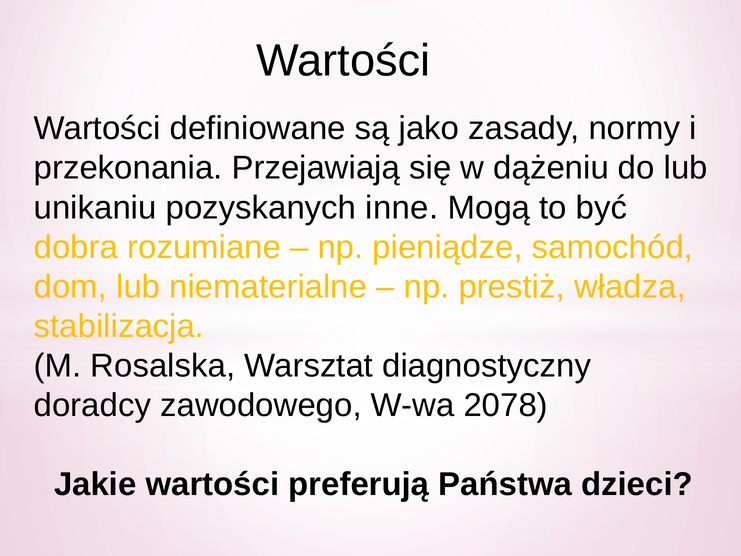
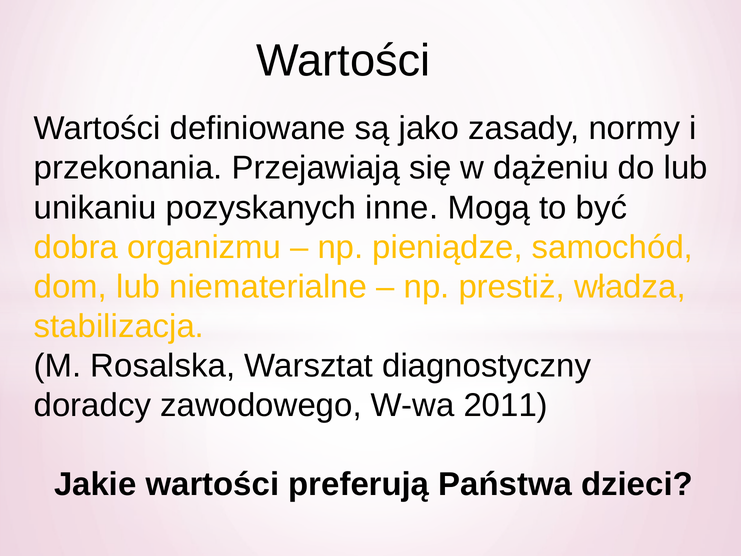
rozumiane: rozumiane -> organizmu
2078: 2078 -> 2011
